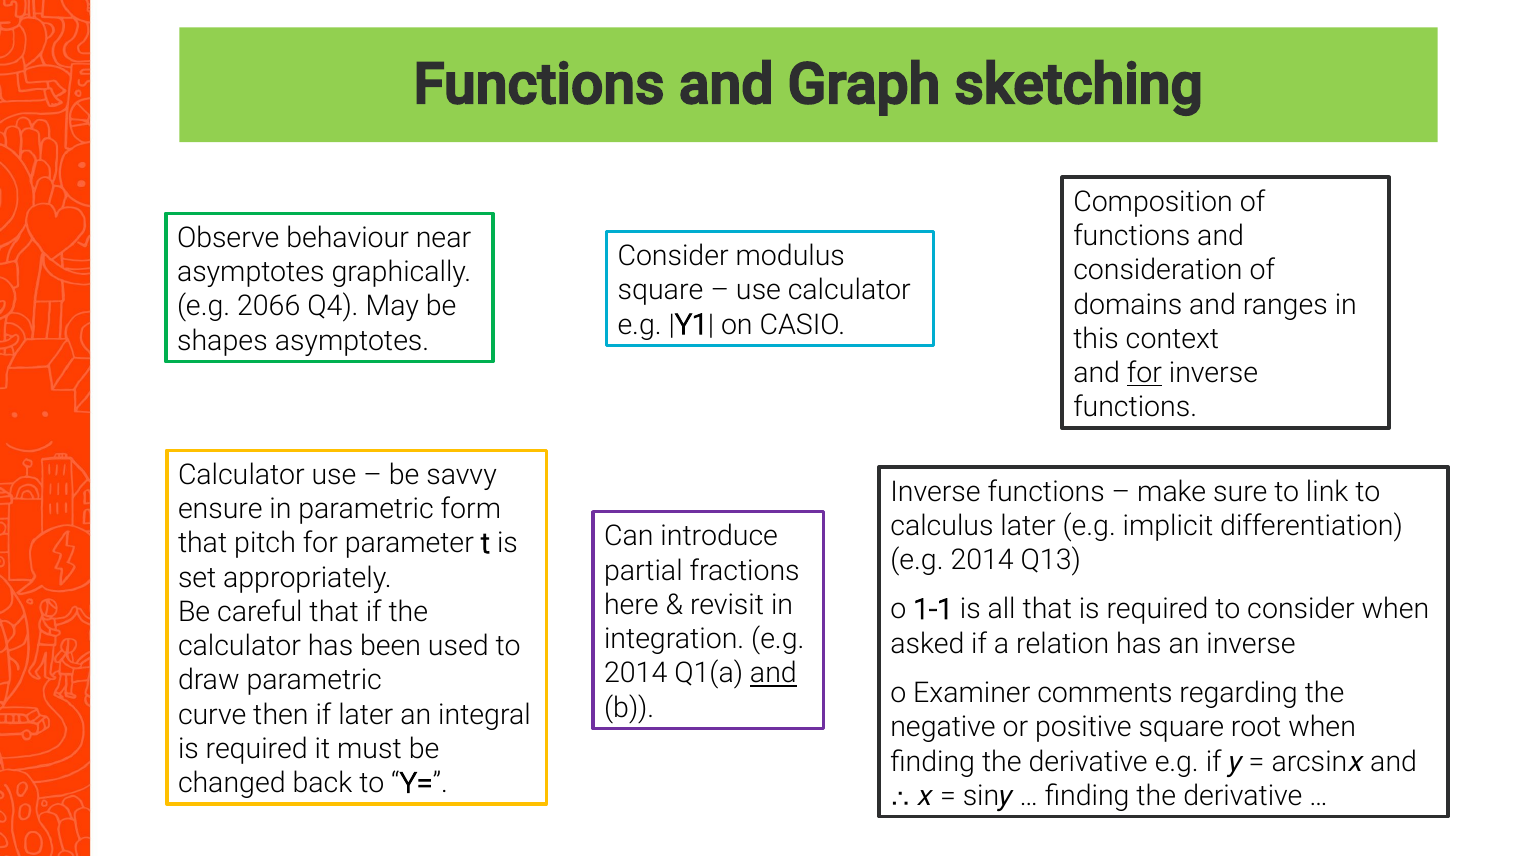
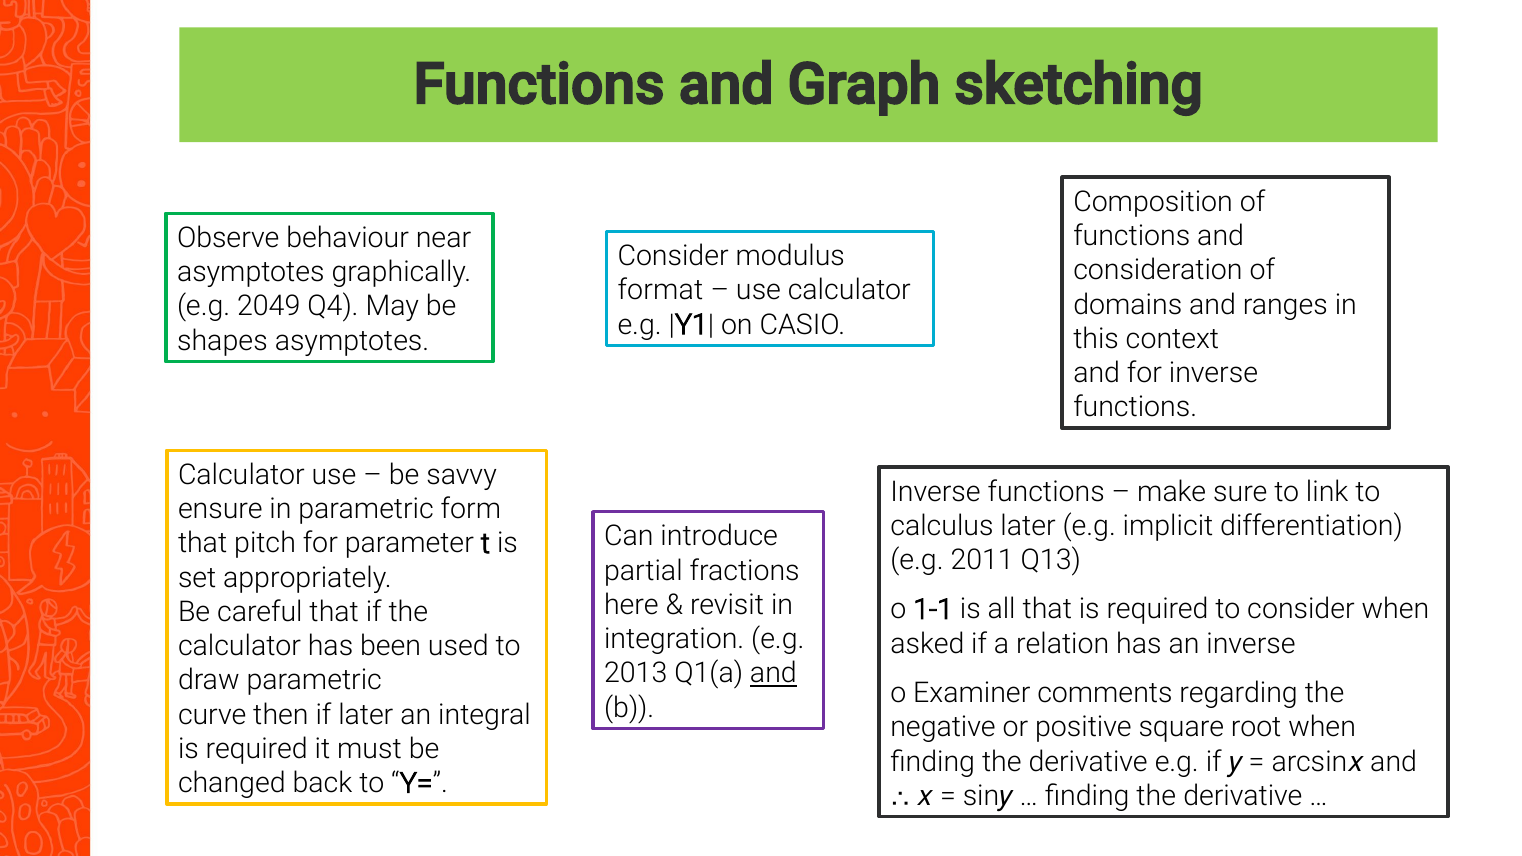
square at (661, 290): square -> format
2066: 2066 -> 2049
for at (1144, 373) underline: present -> none
2014 at (982, 560): 2014 -> 2011
2014 at (636, 673): 2014 -> 2013
